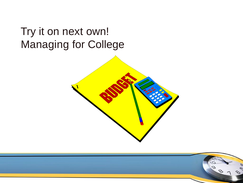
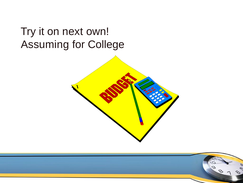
Managing: Managing -> Assuming
